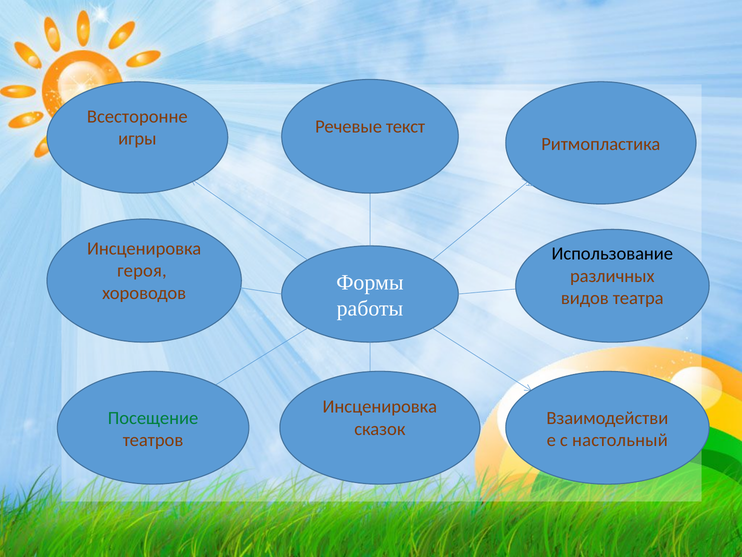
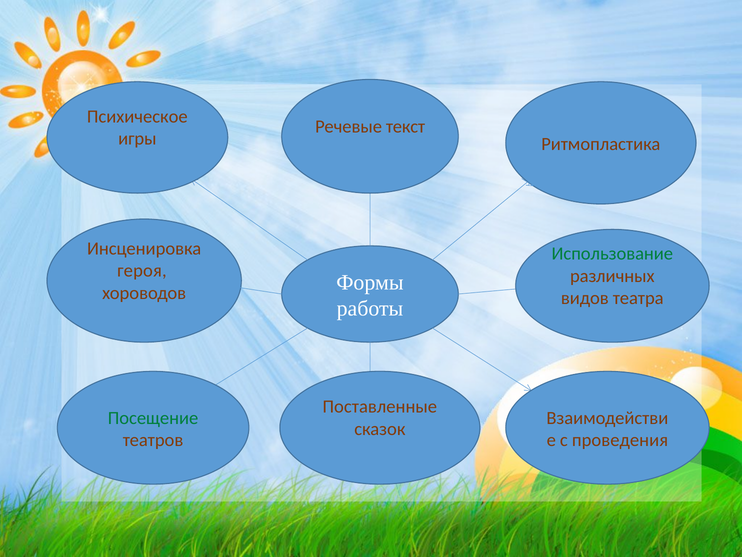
Всесторонне: Всесторонне -> Психическое
Использование colour: black -> green
Инсценировка at (380, 406): Инсценировка -> Поставленные
настольный: настольный -> проведения
